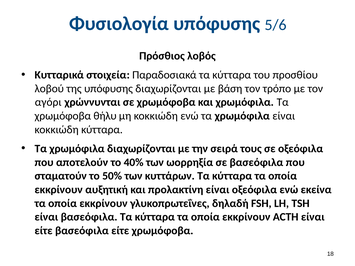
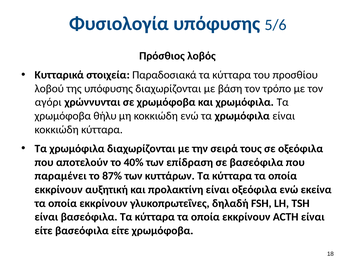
ωορρηξία: ωορρηξία -> επίδραση
σταματούν: σταματούν -> παραμένει
50%: 50% -> 87%
